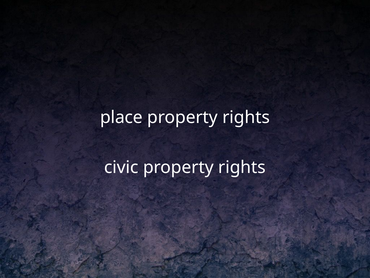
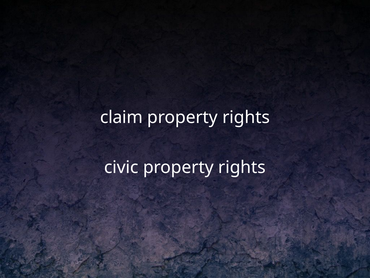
place: place -> claim
